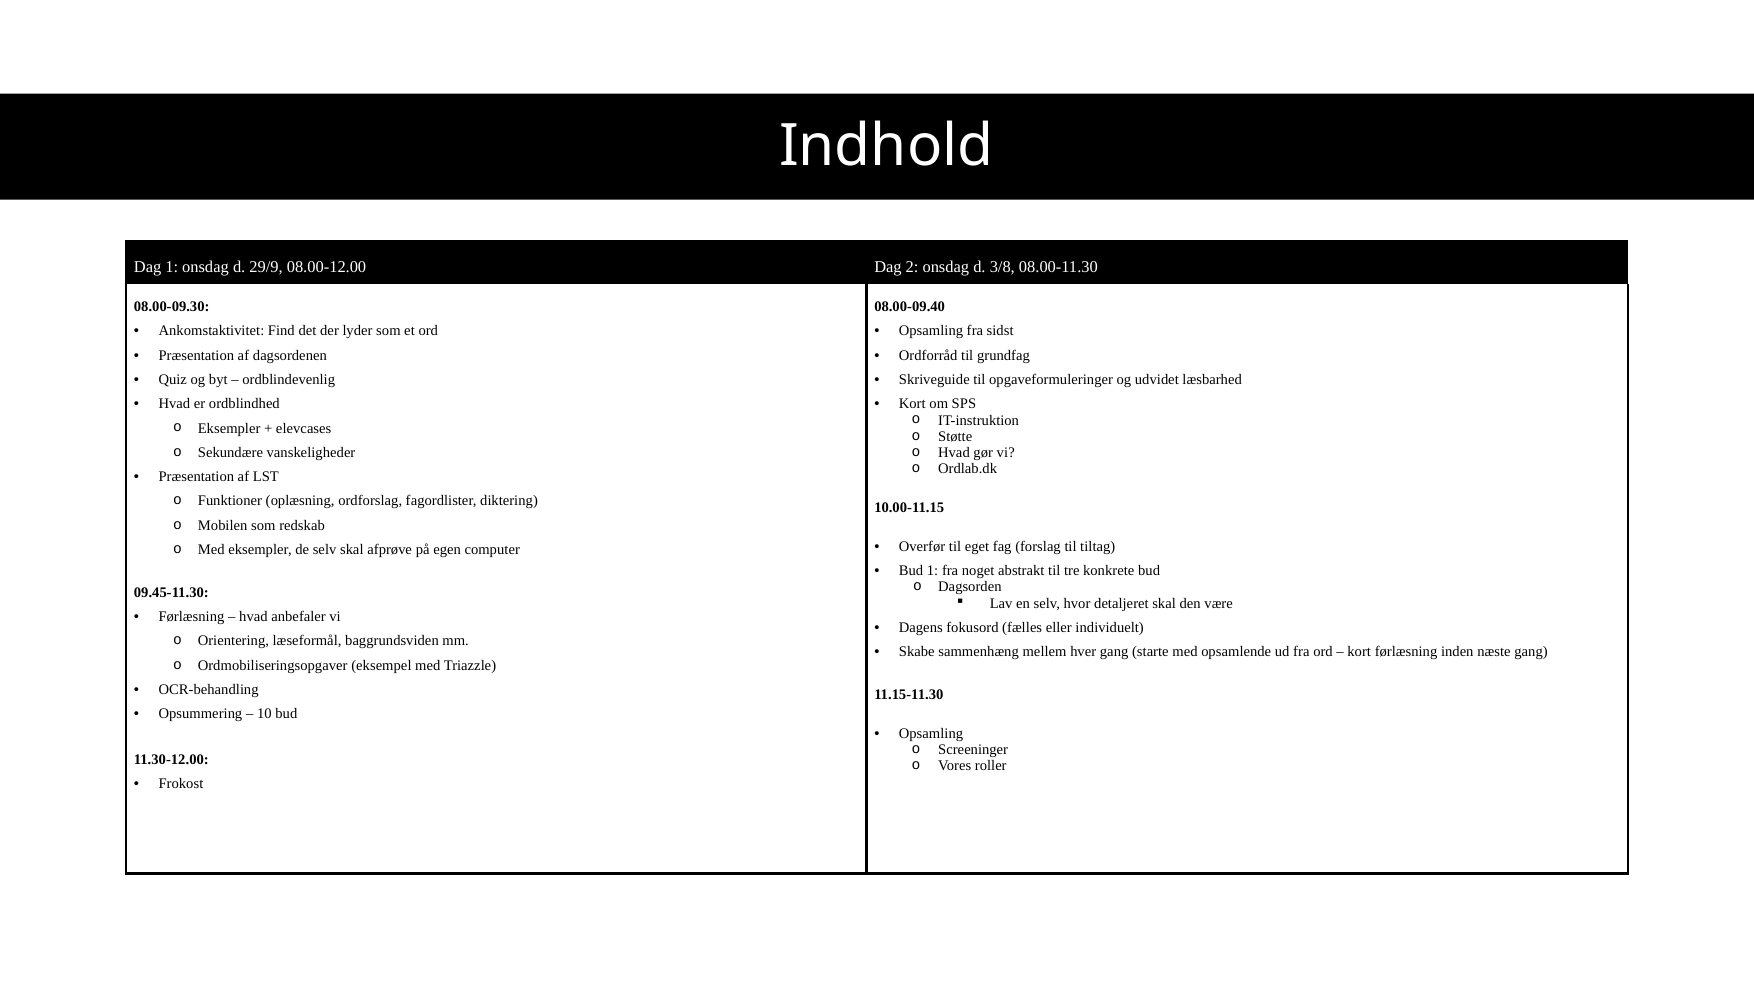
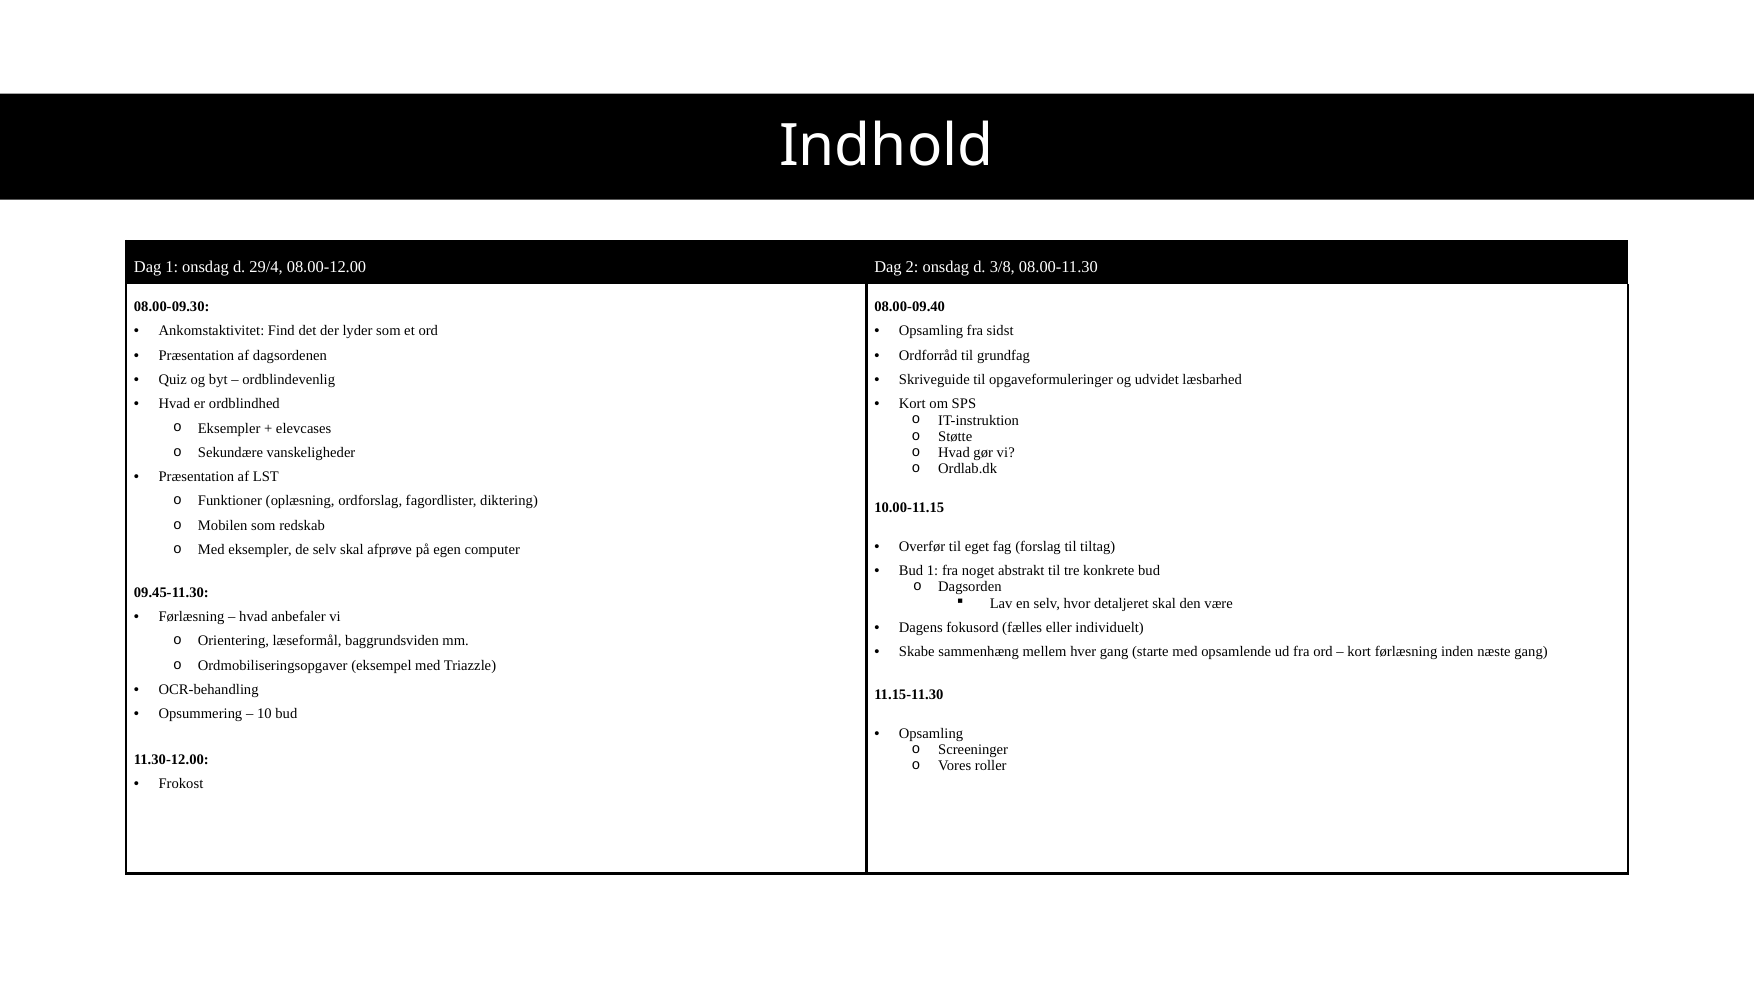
29/9: 29/9 -> 29/4
